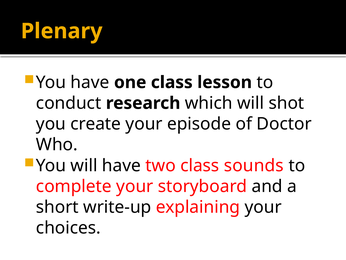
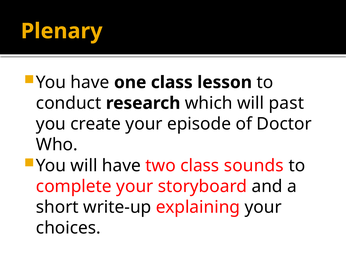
shot: shot -> past
